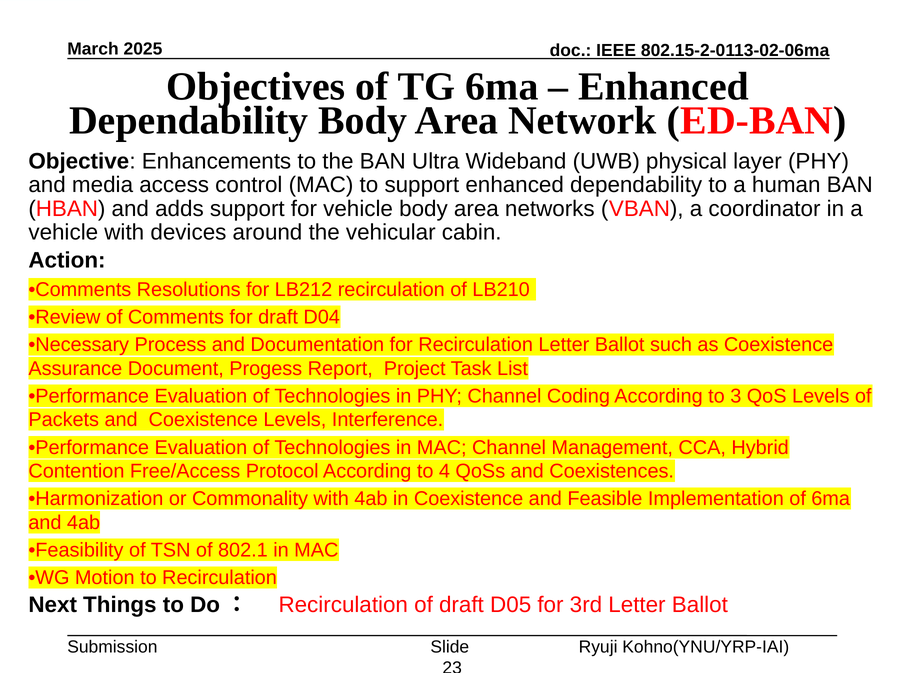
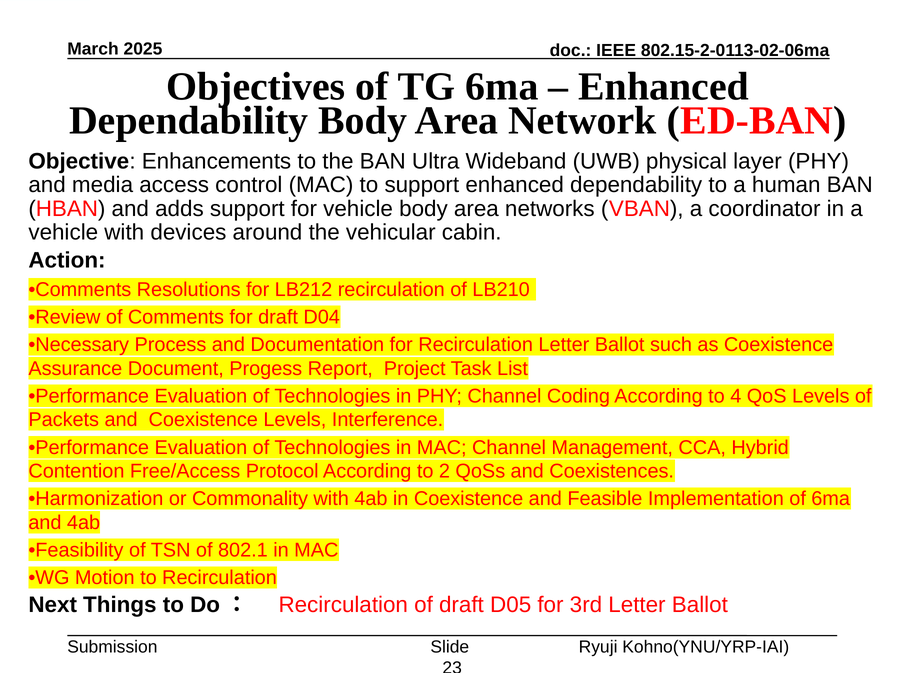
3: 3 -> 4
4: 4 -> 2
